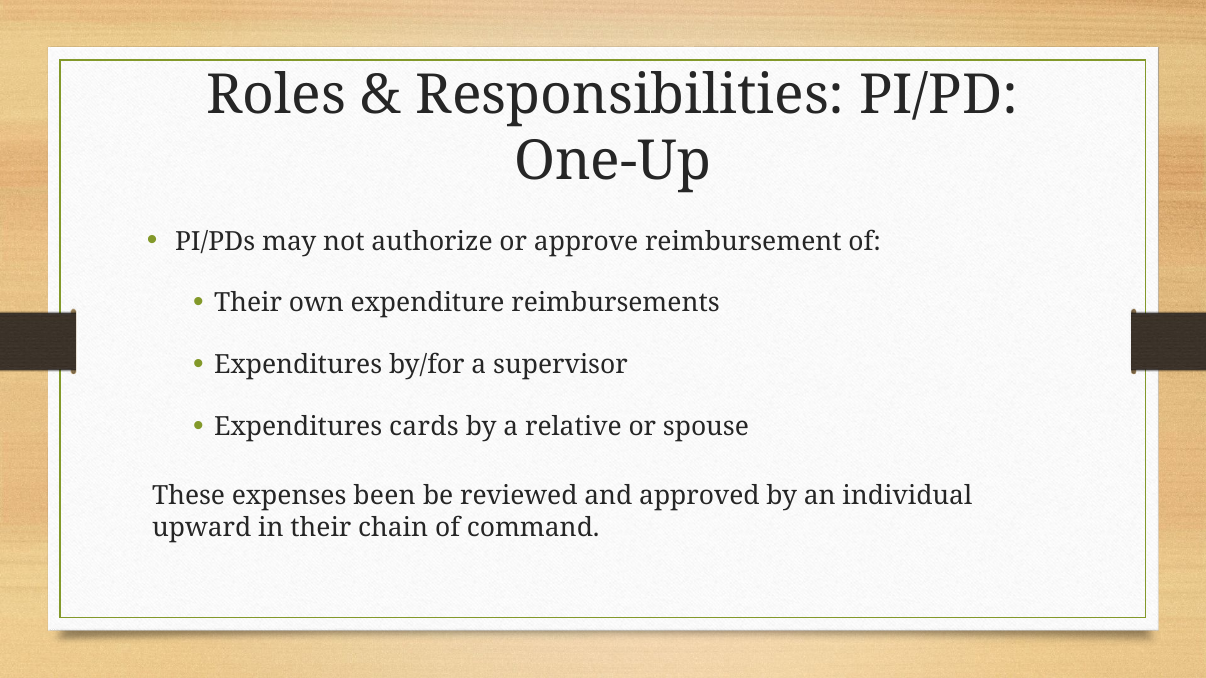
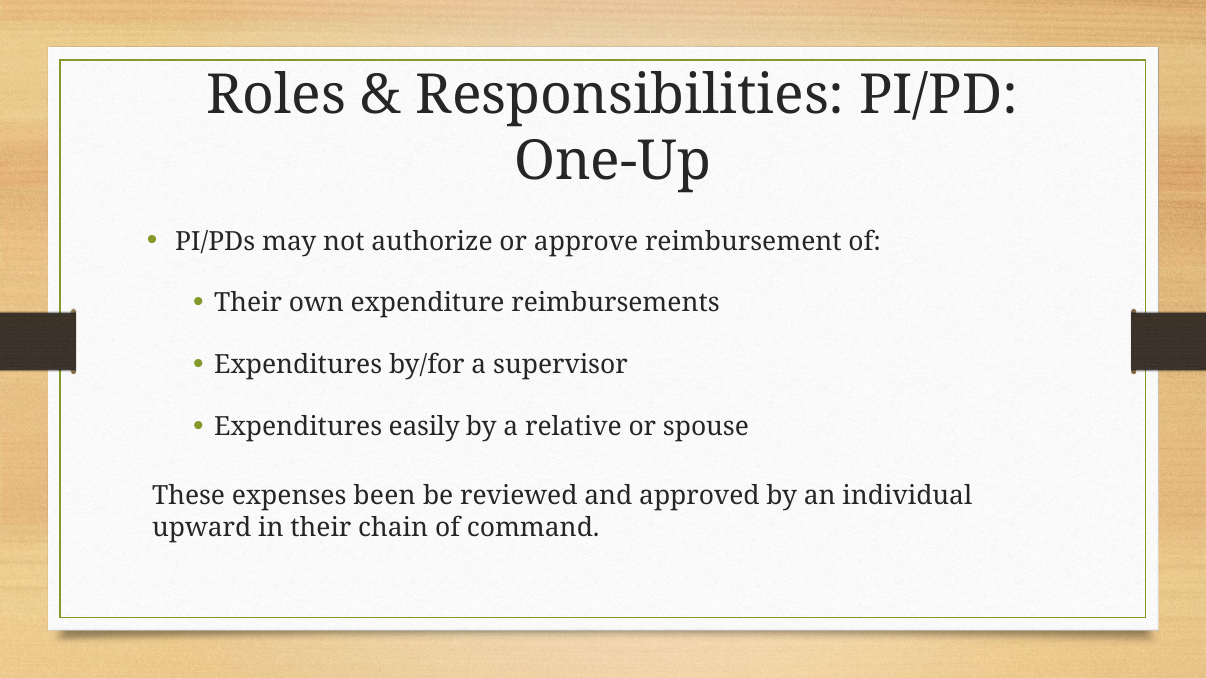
cards: cards -> easily
